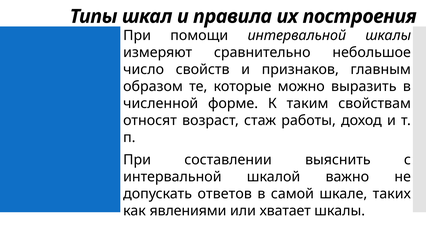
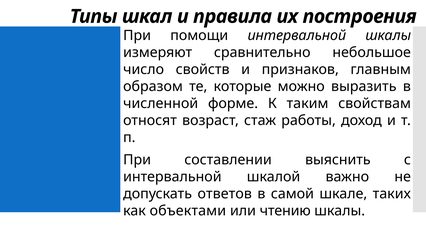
явлениями: явлениями -> объектами
хватает: хватает -> чтению
